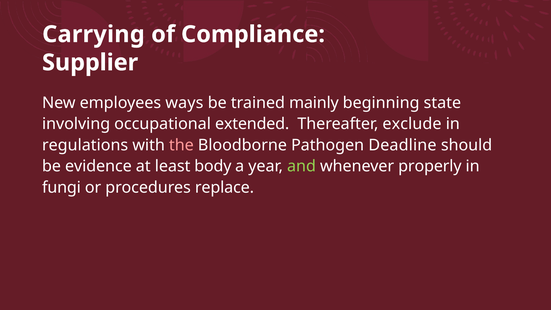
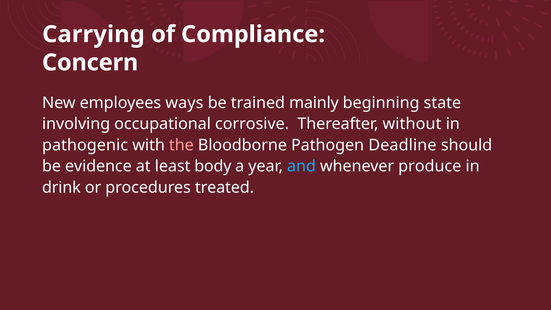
Supplier: Supplier -> Concern
extended: extended -> corrosive
exclude: exclude -> without
regulations: regulations -> pathogenic
and colour: light green -> light blue
properly: properly -> produce
fungi: fungi -> drink
replace: replace -> treated
